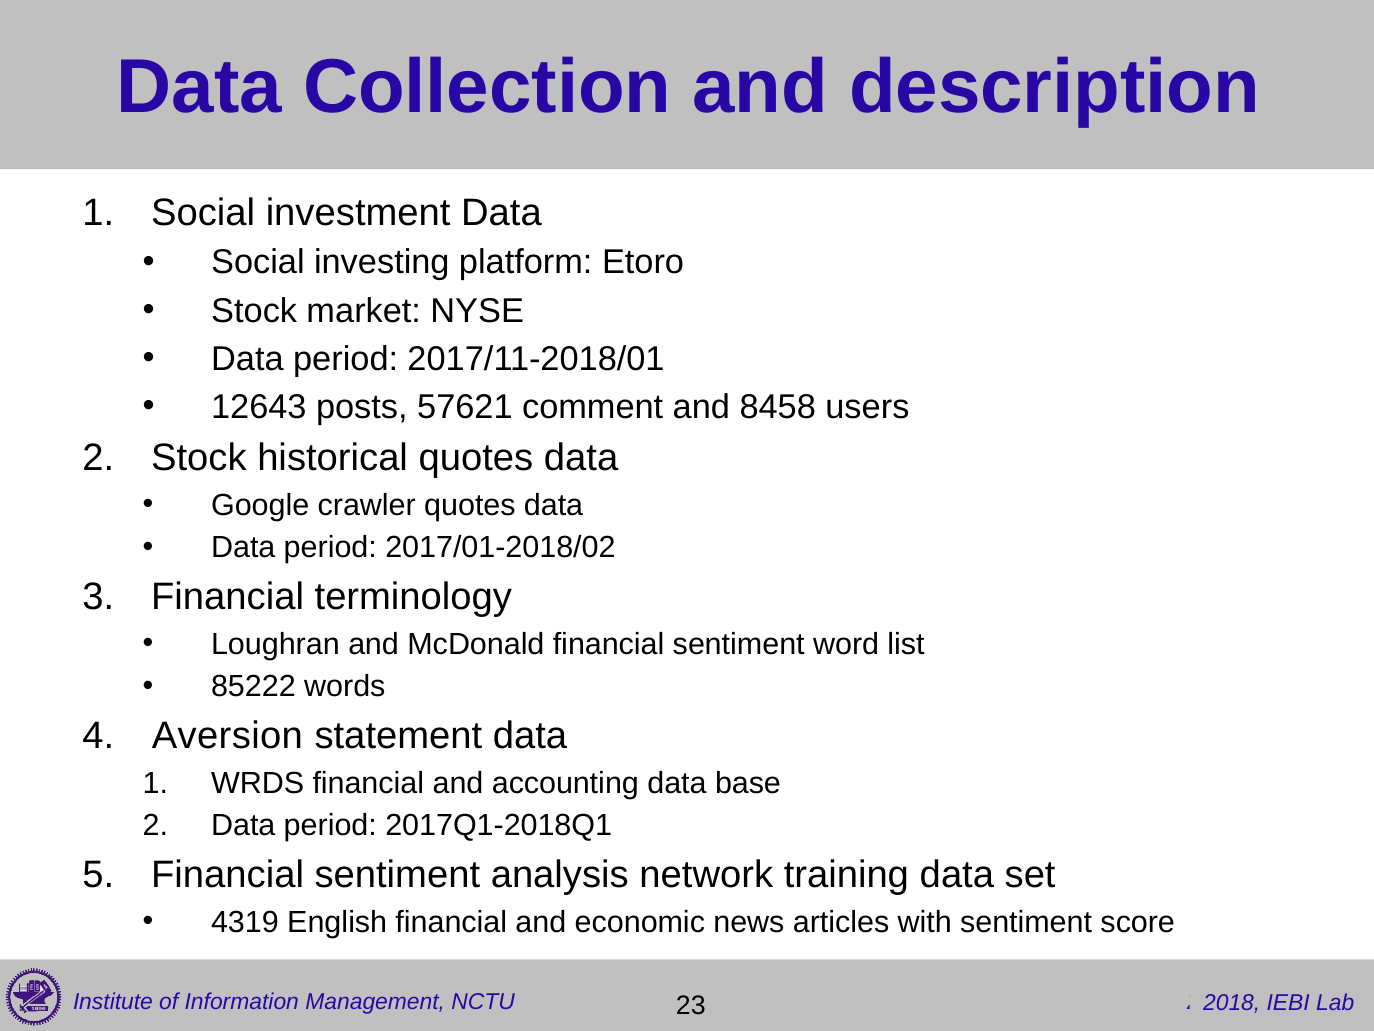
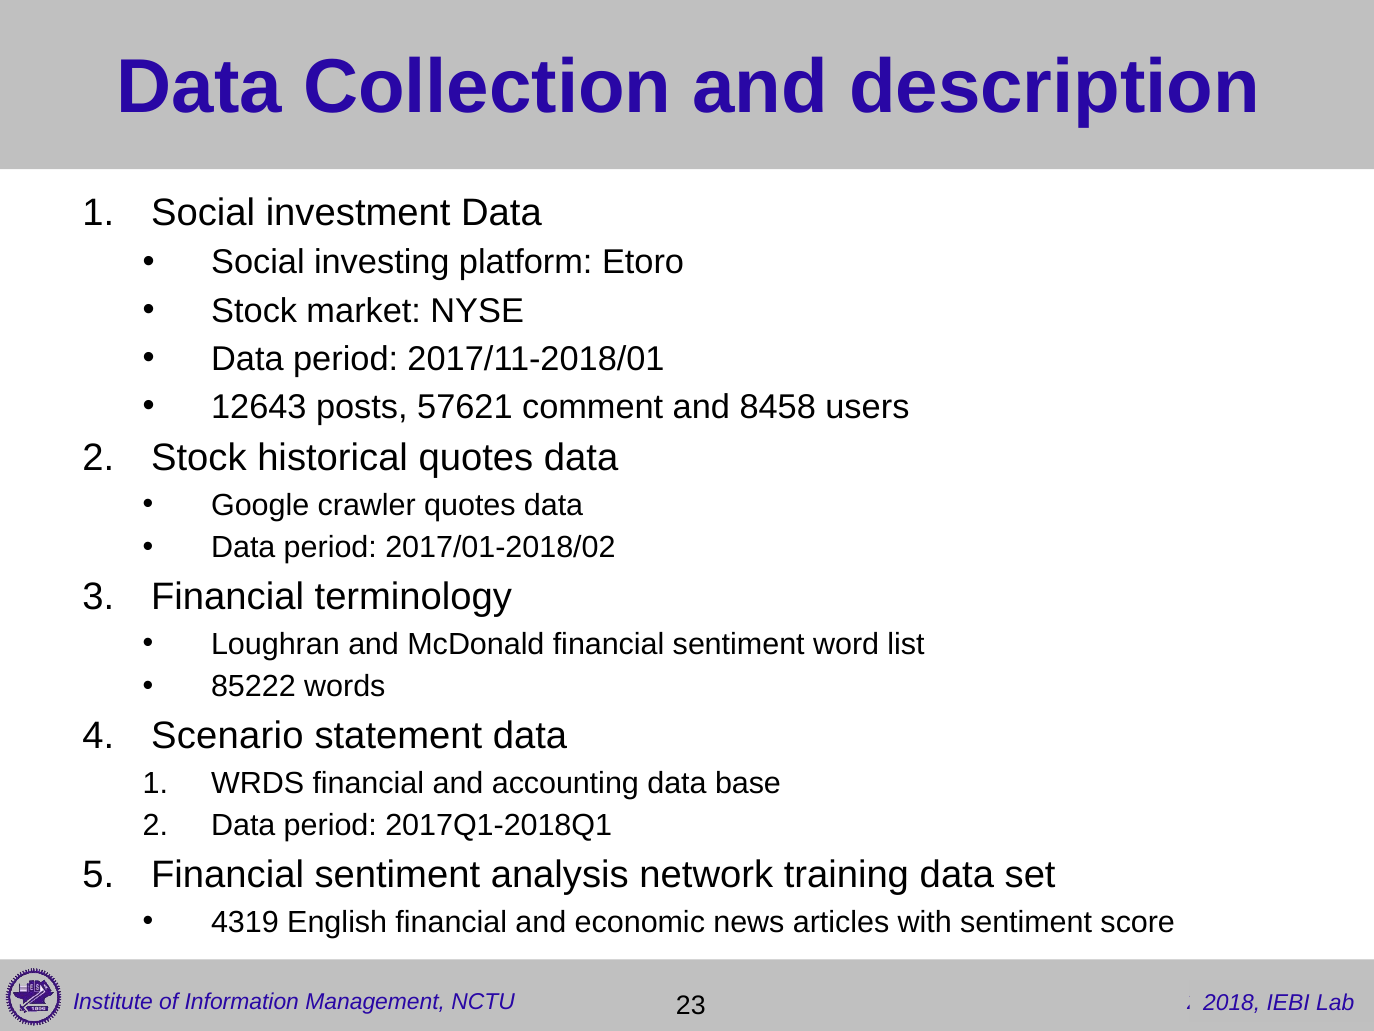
Aversion: Aversion -> Scenario
